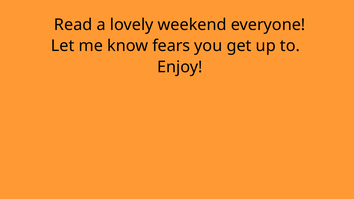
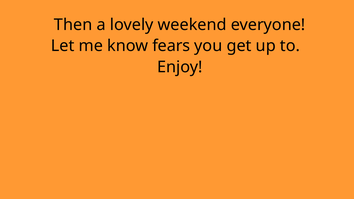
Read: Read -> Then
